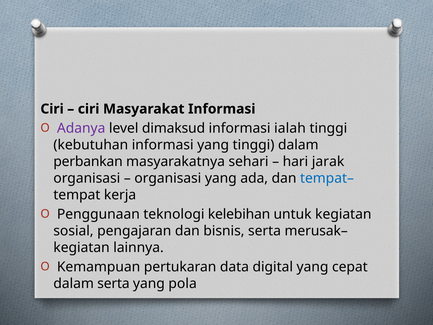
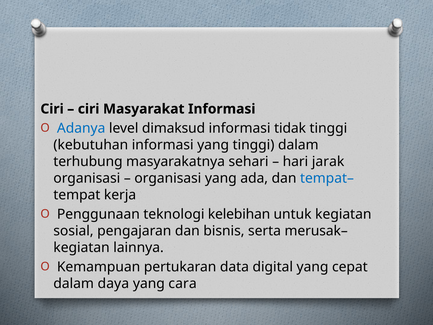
Adanya colour: purple -> blue
ialah: ialah -> tidak
perbankan: perbankan -> terhubung
dalam serta: serta -> daya
pola: pola -> cara
